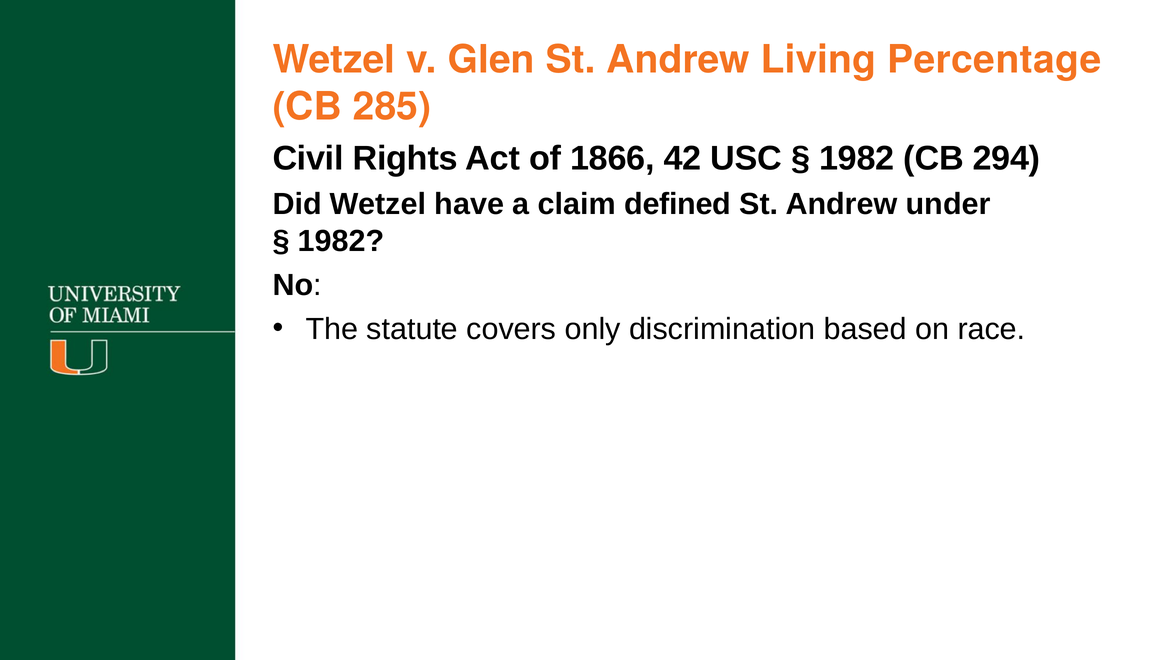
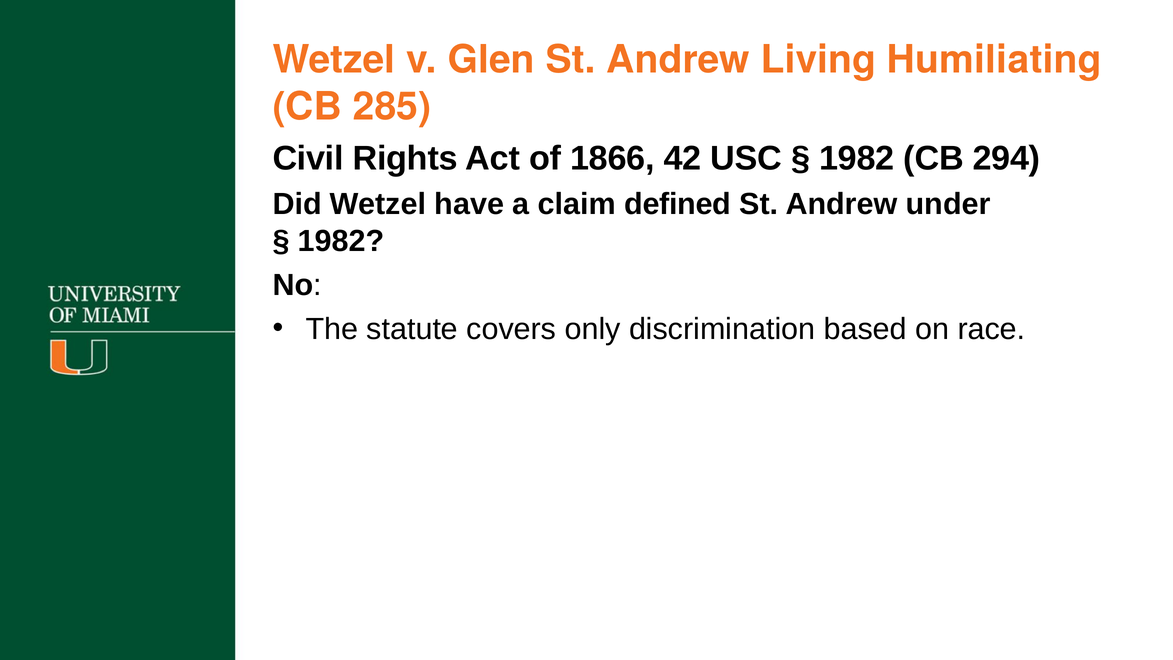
Percentage: Percentage -> Humiliating
